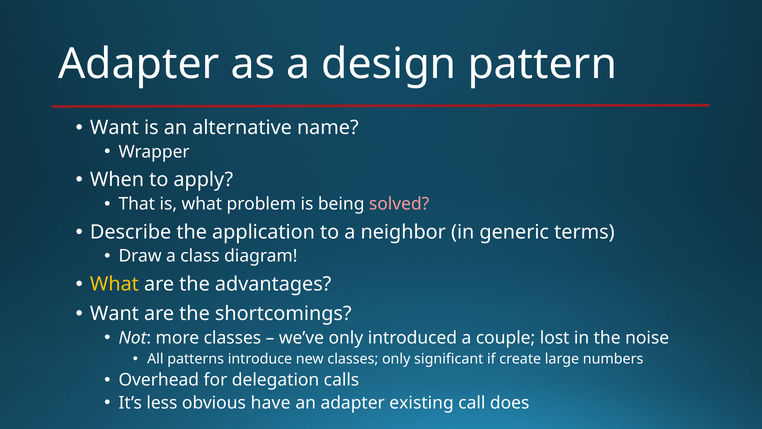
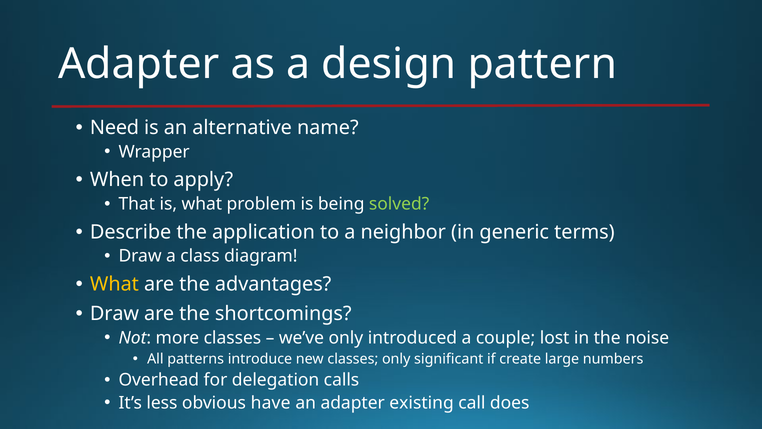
Want at (114, 128): Want -> Need
solved colour: pink -> light green
Want at (114, 313): Want -> Draw
